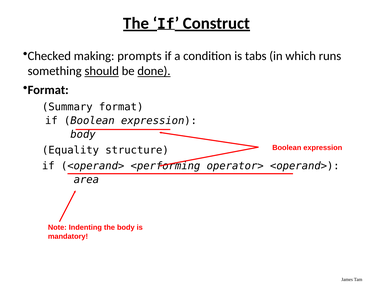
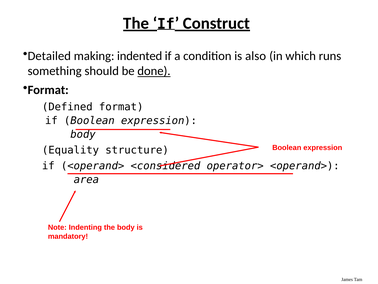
Checked: Checked -> Detailed
prompts: prompts -> indented
tabs: tabs -> also
should underline: present -> none
Summary: Summary -> Defined
<performing: <performing -> <considered
